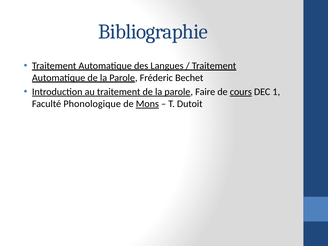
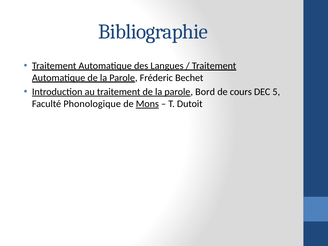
Faire: Faire -> Bord
cours underline: present -> none
1: 1 -> 5
